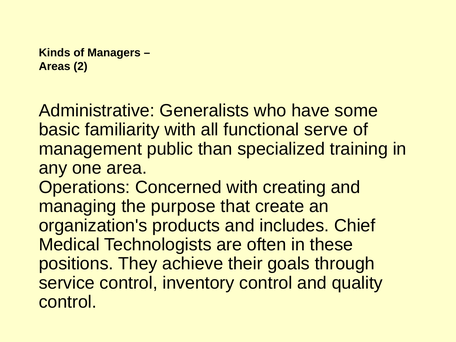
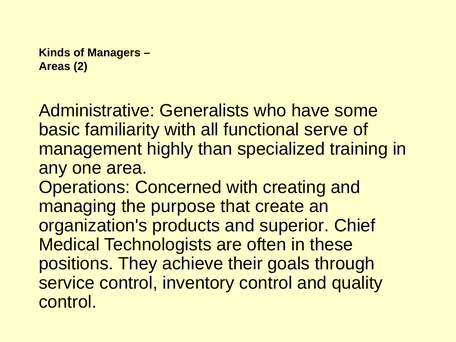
public: public -> highly
includes: includes -> superior
